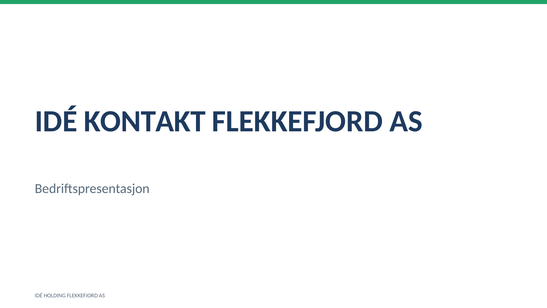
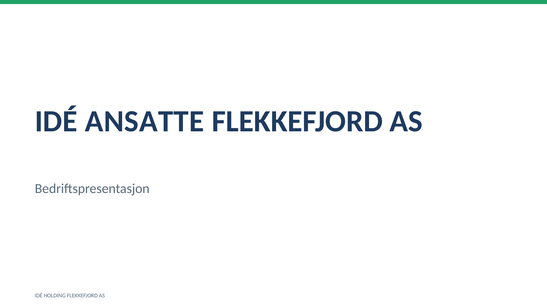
KONTAKT: KONTAKT -> ANSATTE
